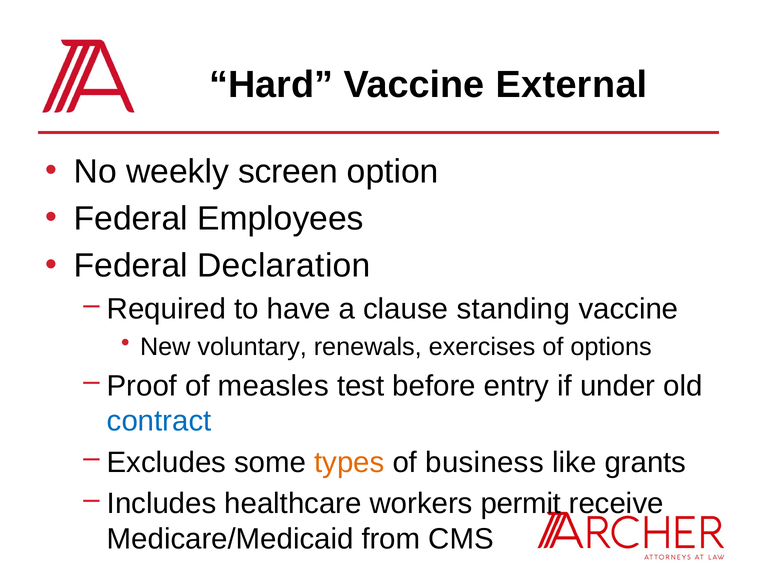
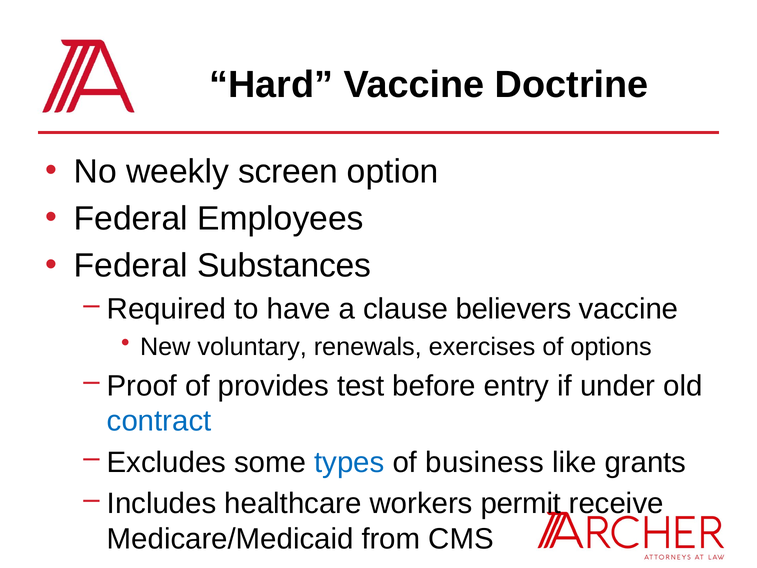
External: External -> Doctrine
Declaration: Declaration -> Substances
standing: standing -> believers
measles: measles -> provides
types colour: orange -> blue
